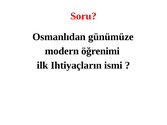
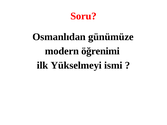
Ihtiyaçların: Ihtiyaçların -> Yükselmeyi
